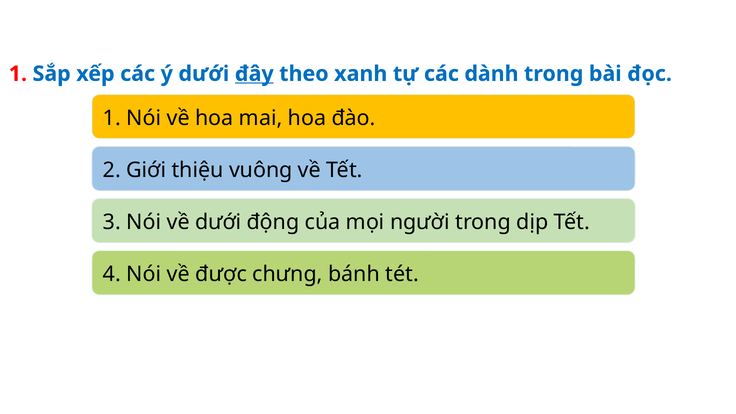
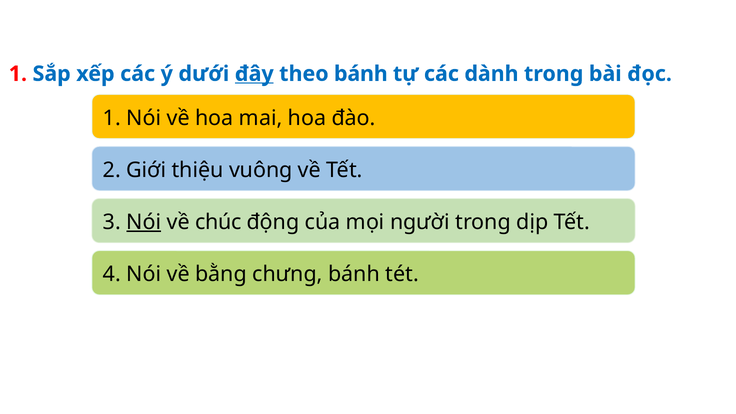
theo xanh: xanh -> bánh
Nói at (144, 222) underline: none -> present
về dưới: dưới -> chúc
được: được -> bằng
